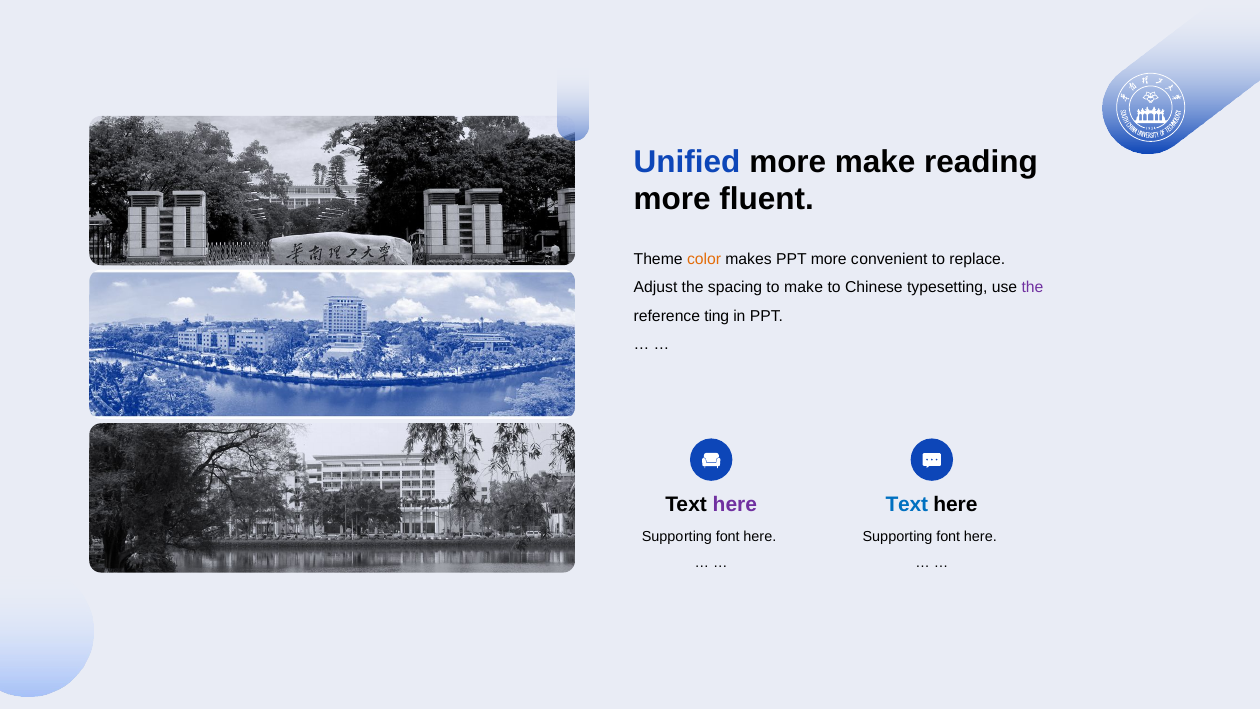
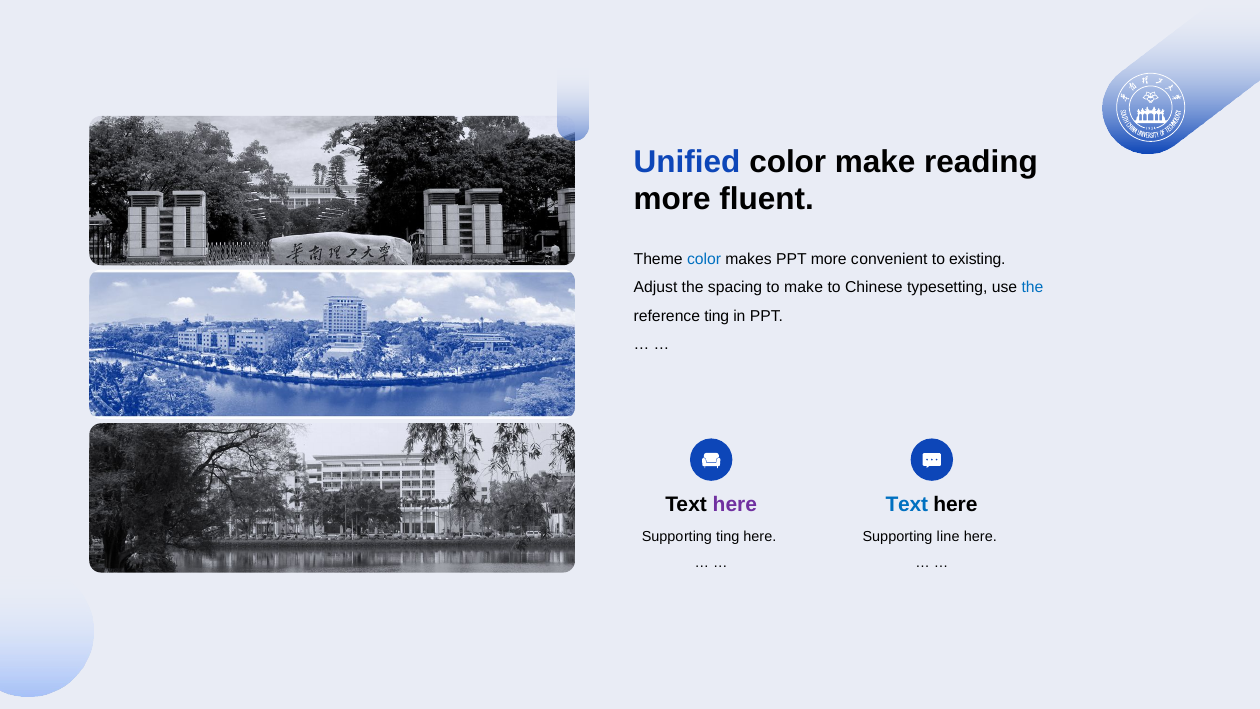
Unified more: more -> color
color at (704, 259) colour: orange -> blue
replace: replace -> existing
the at (1033, 288) colour: purple -> blue
rting font: font -> ting
Supporting font: font -> line
